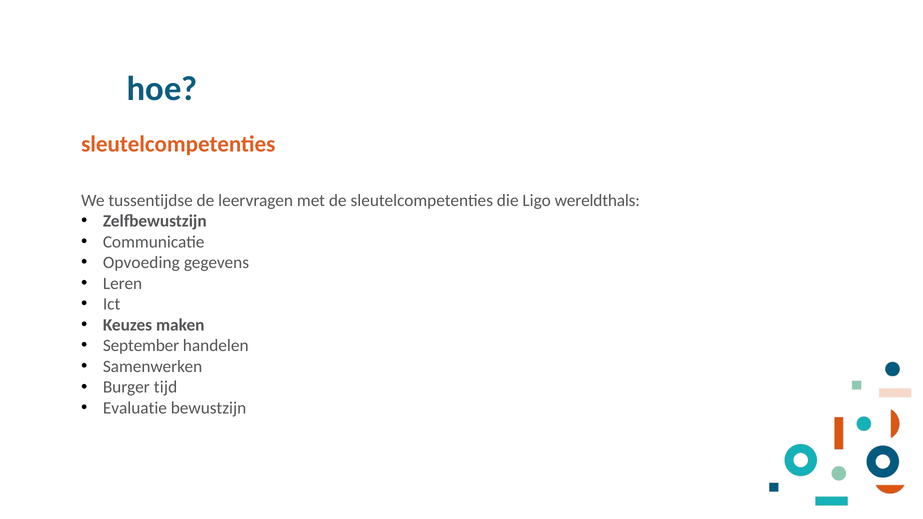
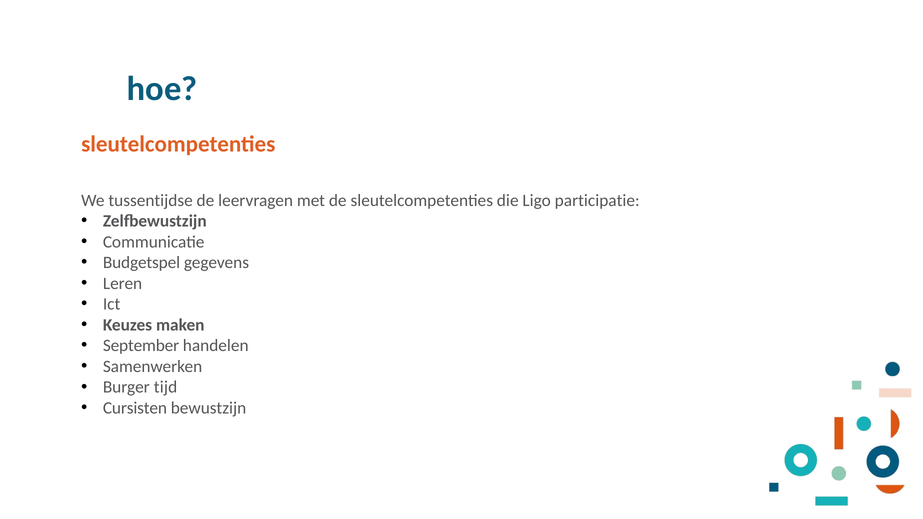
wereldthals: wereldthals -> participatie
Opvoeding: Opvoeding -> Budgetspel
Evaluatie: Evaluatie -> Cursisten
